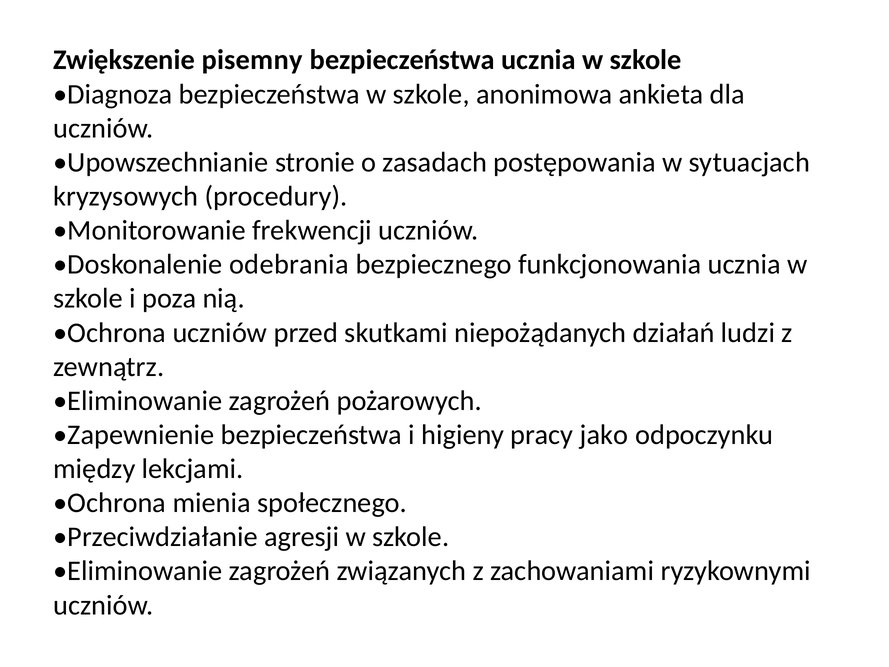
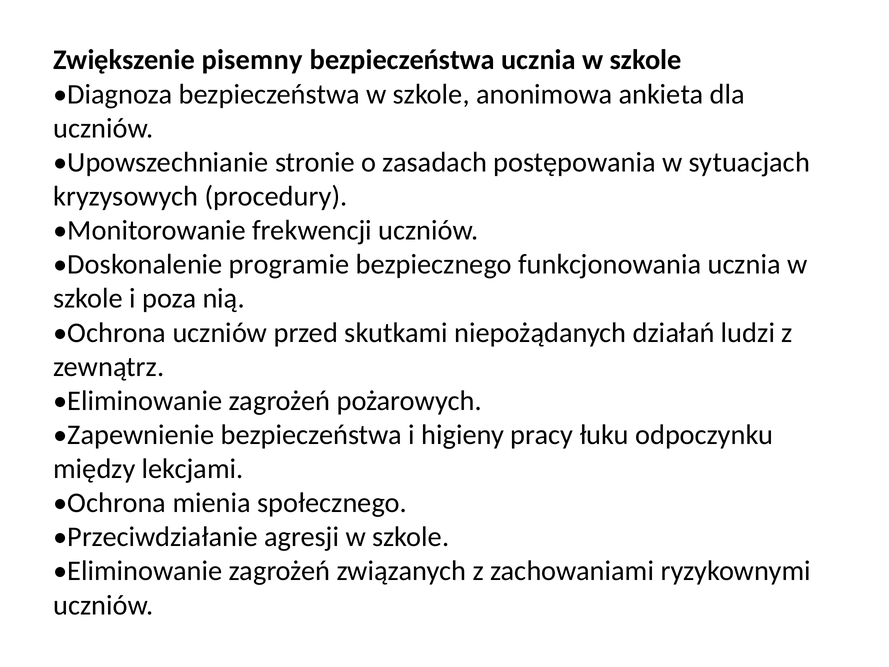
odebrania: odebrania -> programie
jako: jako -> łuku
